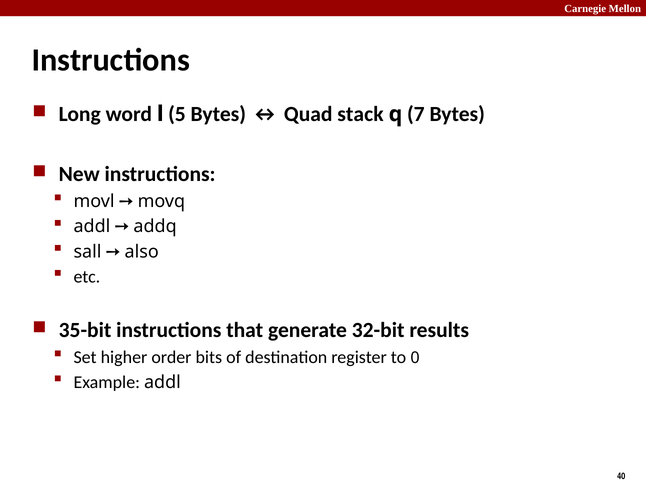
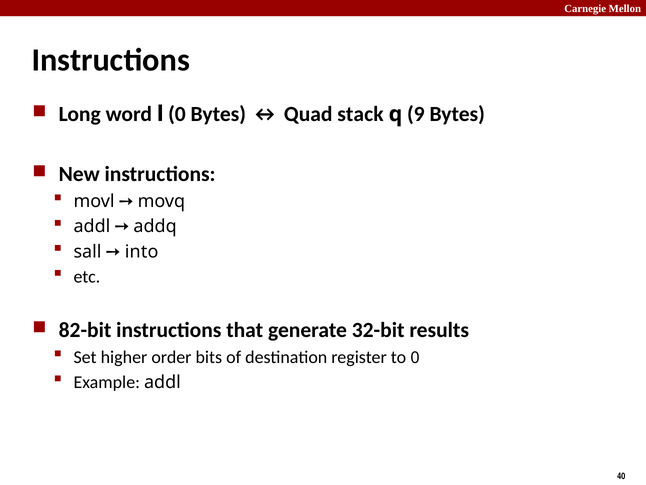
l 5: 5 -> 0
7: 7 -> 9
also: also -> into
35-bit: 35-bit -> 82-bit
